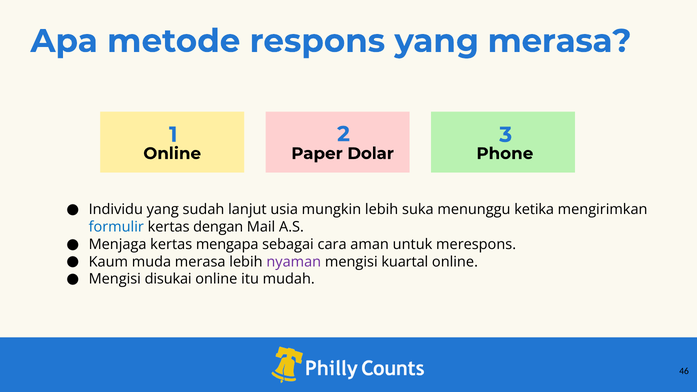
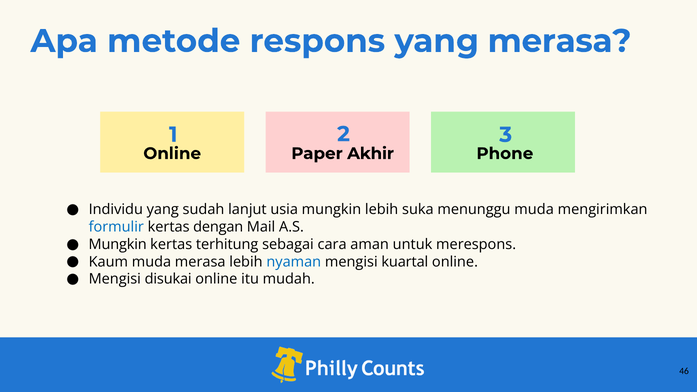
Dolar: Dolar -> Akhir
menunggu ketika: ketika -> muda
Menjaga at (118, 244): Menjaga -> Mungkin
mengapa: mengapa -> terhitung
nyaman colour: purple -> blue
